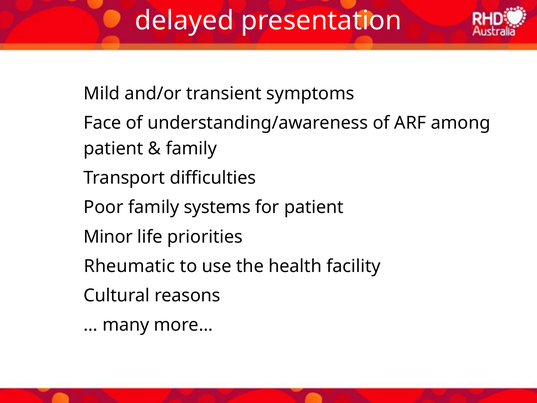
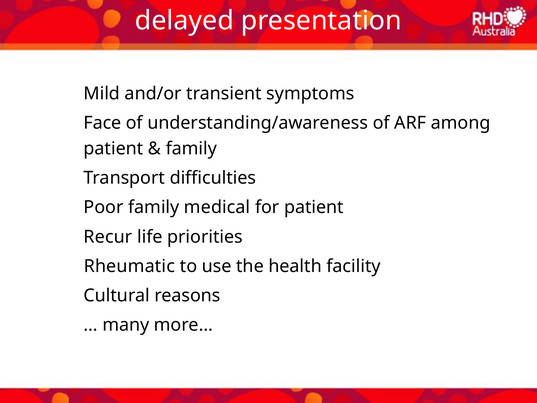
systems: systems -> medical
Minor: Minor -> Recur
